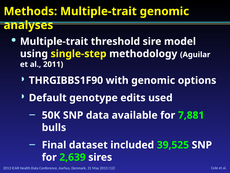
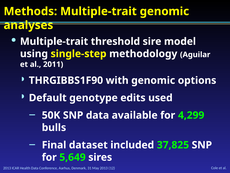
7,881: 7,881 -> 4,299
39,525: 39,525 -> 37,825
2,639: 2,639 -> 5,649
